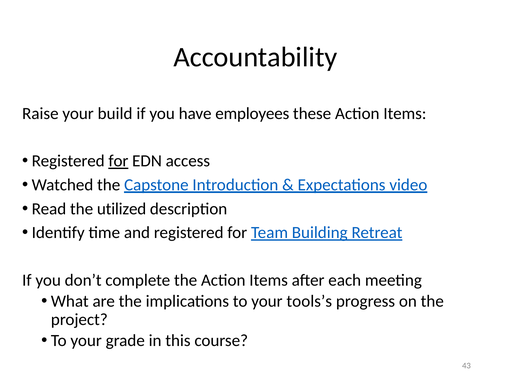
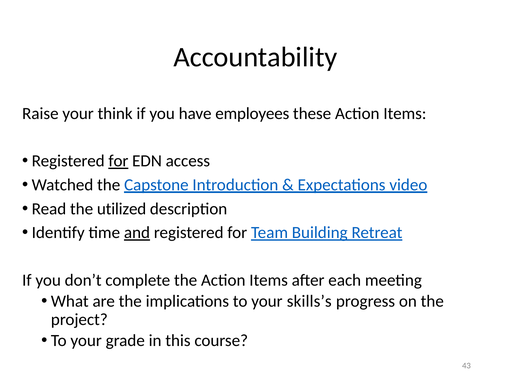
build: build -> think
and underline: none -> present
tools’s: tools’s -> skills’s
